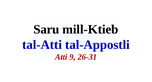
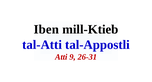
Saru: Saru -> Iben
